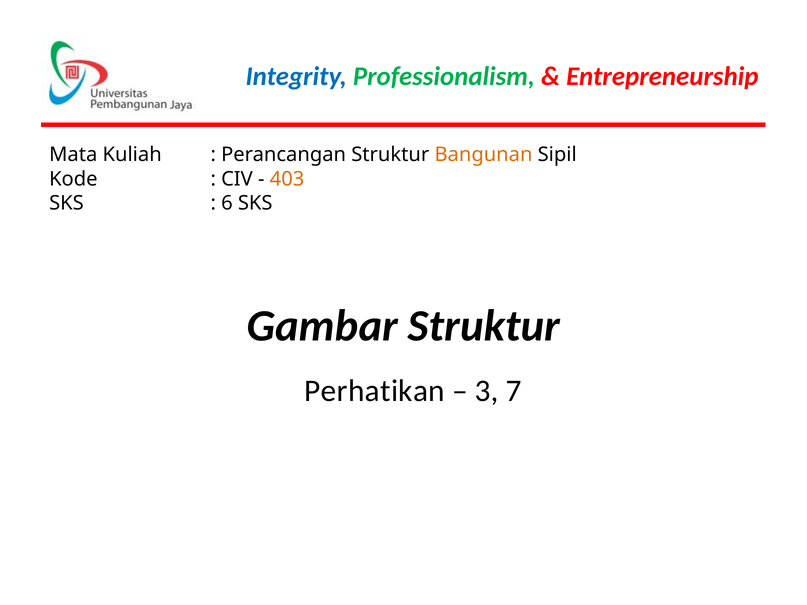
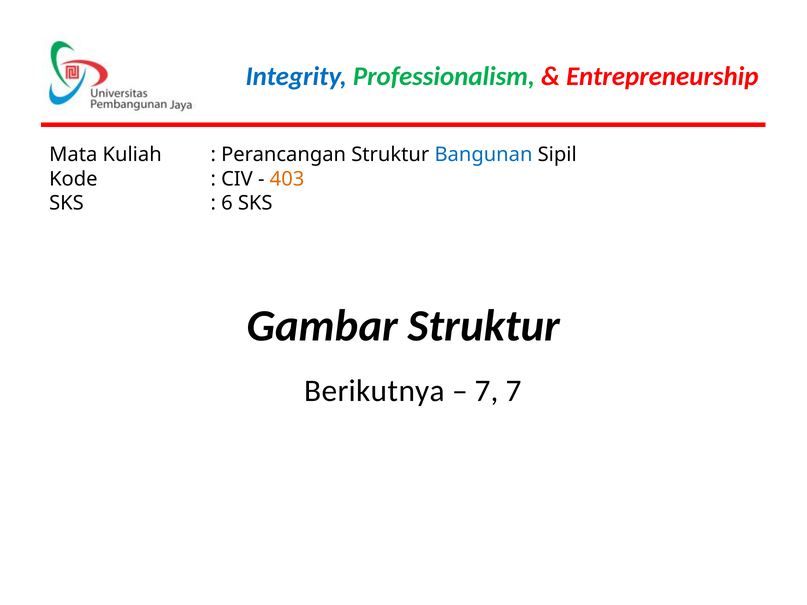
Bangunan colour: orange -> blue
Perhatikan: Perhatikan -> Berikutnya
3 at (487, 391): 3 -> 7
